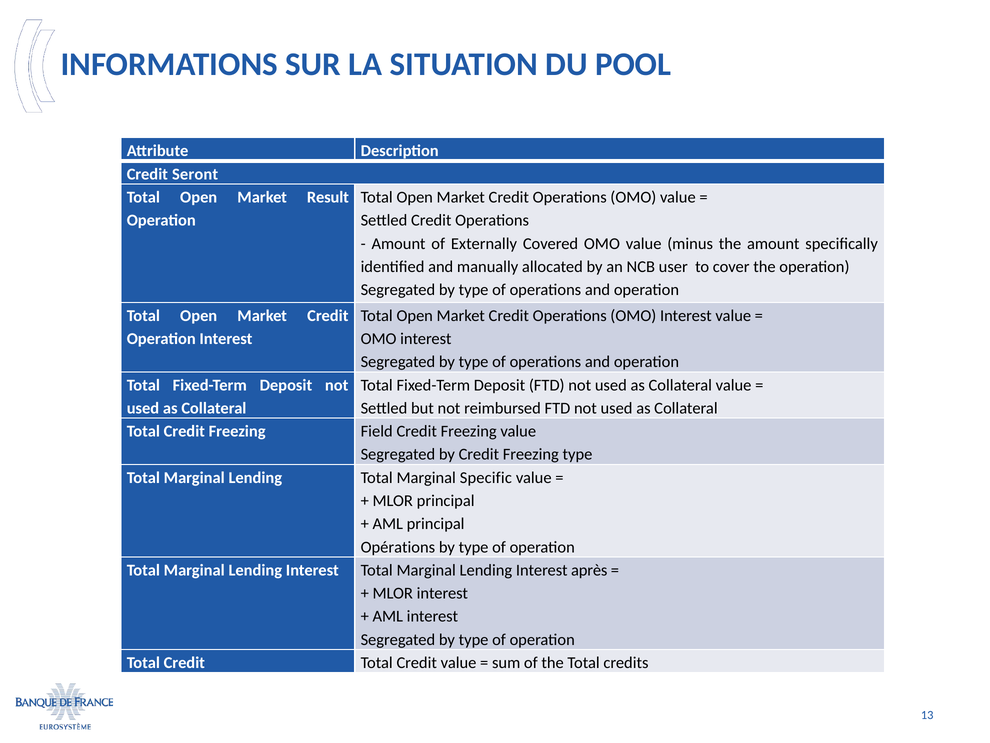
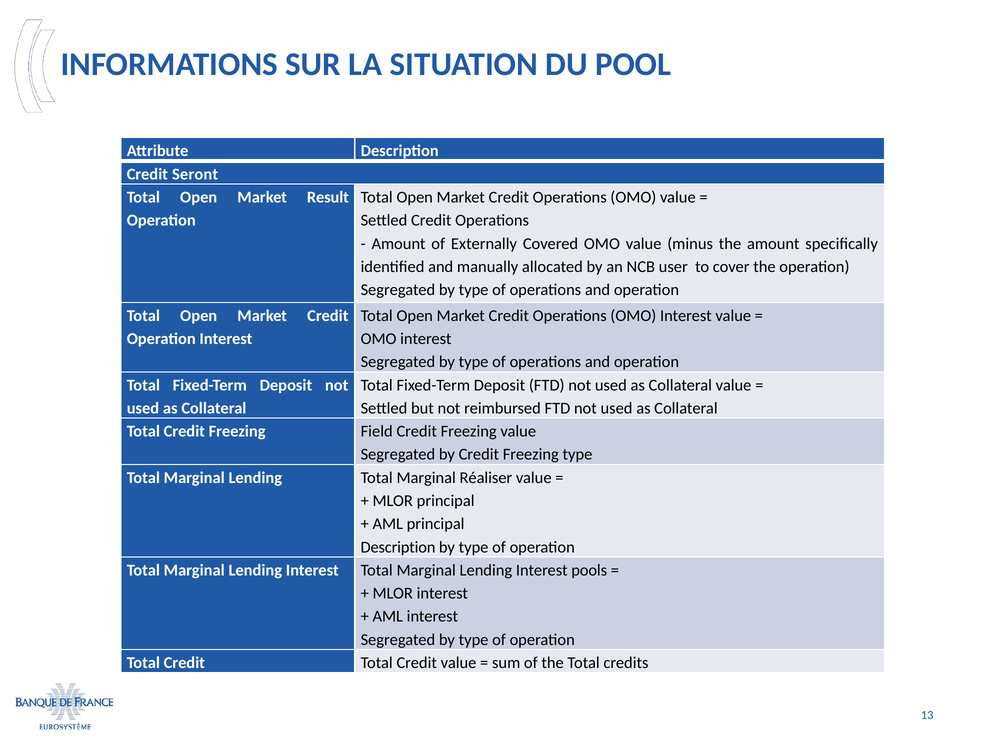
Specific: Specific -> Réaliser
Opérations at (398, 547): Opérations -> Description
après: après -> pools
